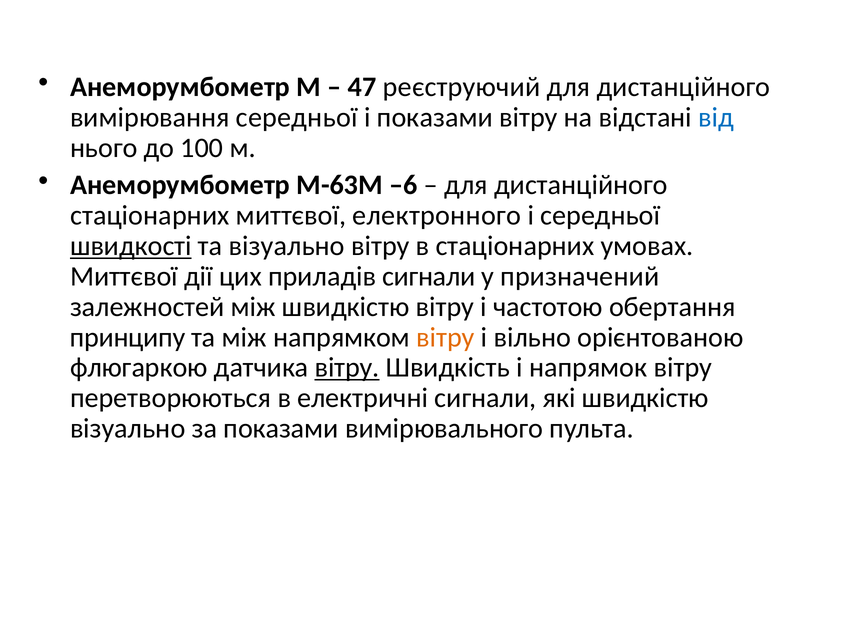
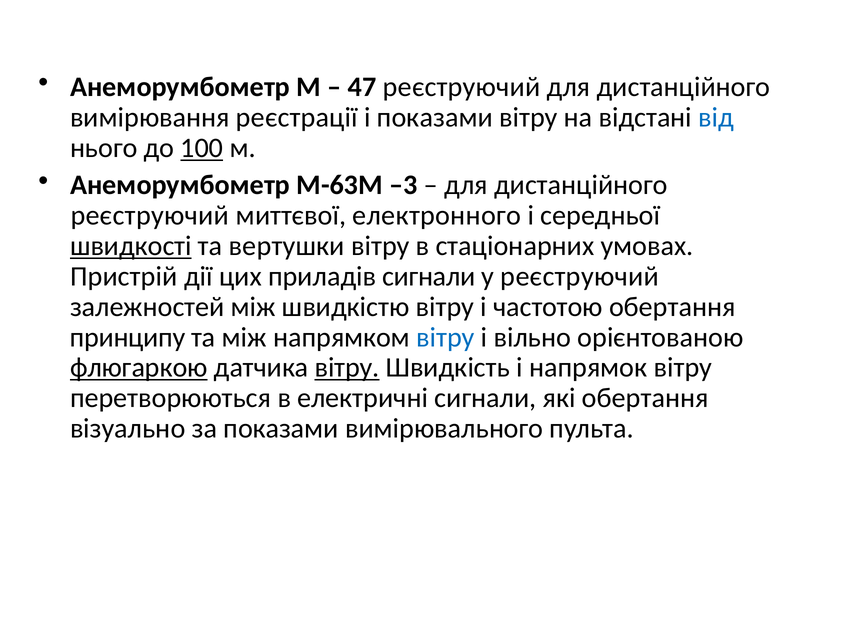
вимірювання середньої: середньої -> реєстрації
100 underline: none -> present
–6: –6 -> –3
стаціонарних at (150, 215): стаціонарних -> реєструючий
та візуально: візуально -> вертушки
Миттєвої at (124, 276): Миттєвої -> Пристрій
у призначений: призначений -> реєструючий
вітру at (445, 337) colour: orange -> blue
флюгаркою underline: none -> present
які швидкістю: швидкістю -> обертання
